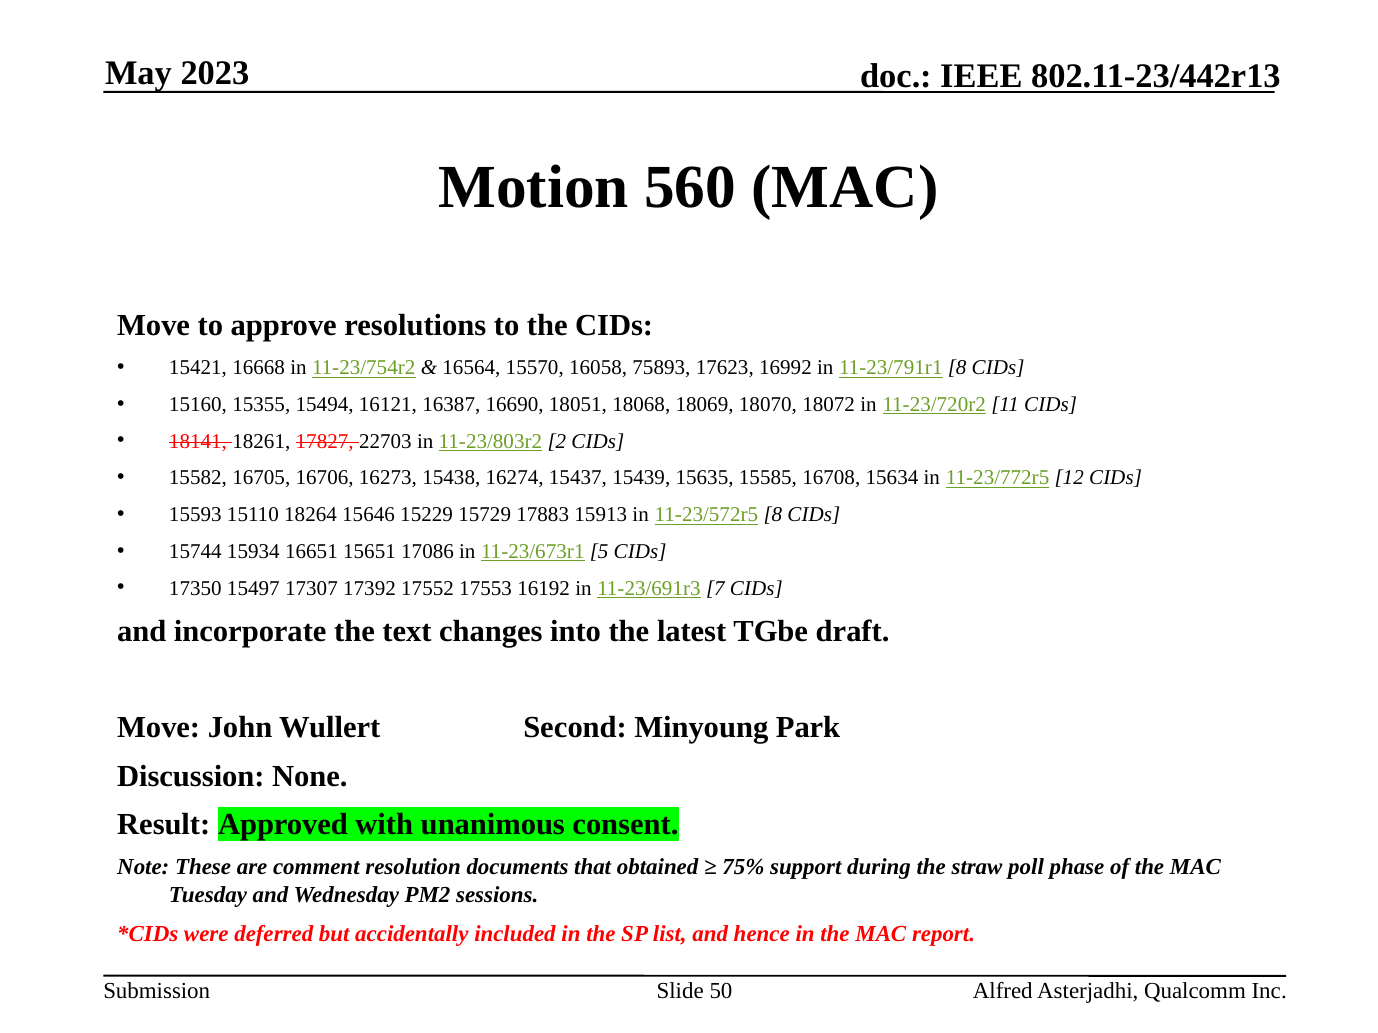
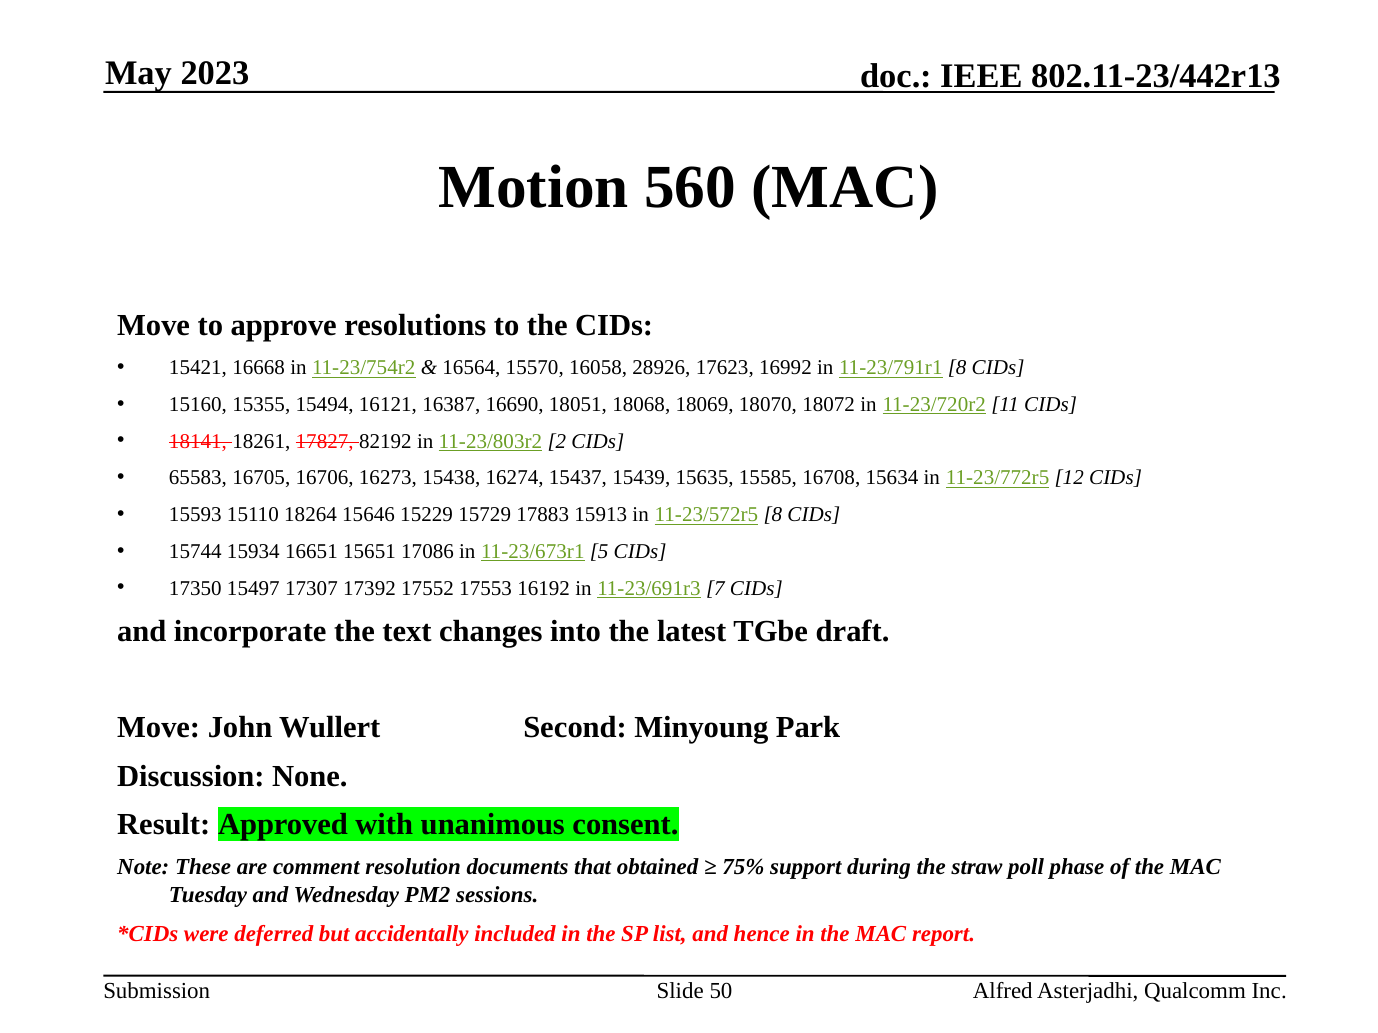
75893: 75893 -> 28926
22703: 22703 -> 82192
15582: 15582 -> 65583
